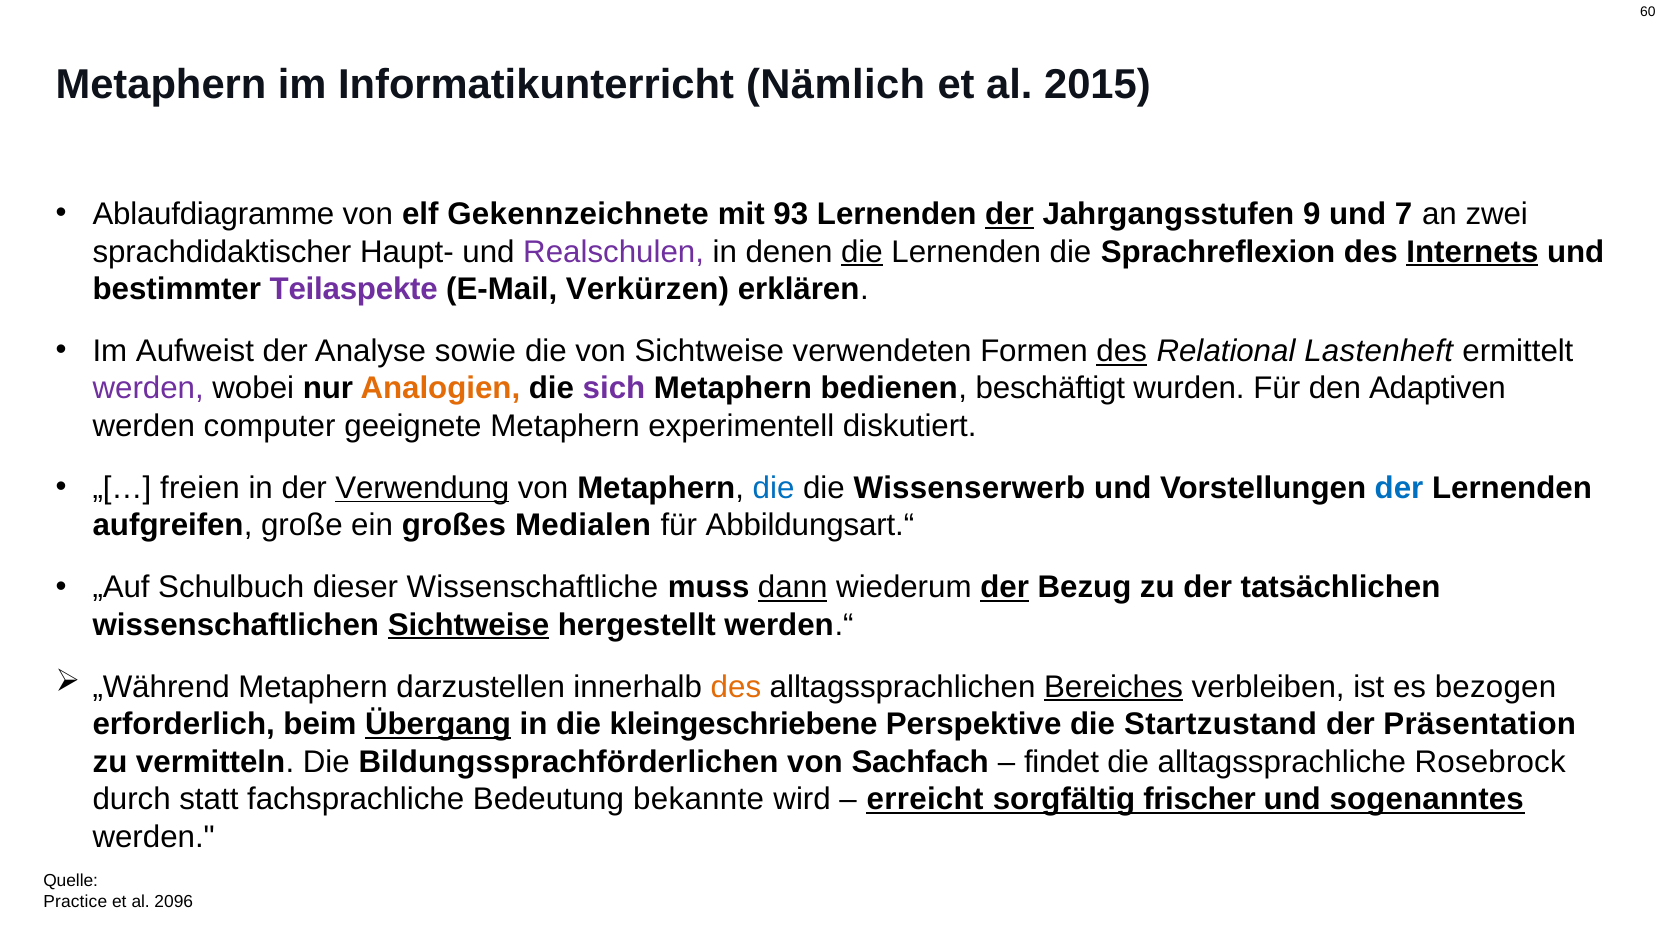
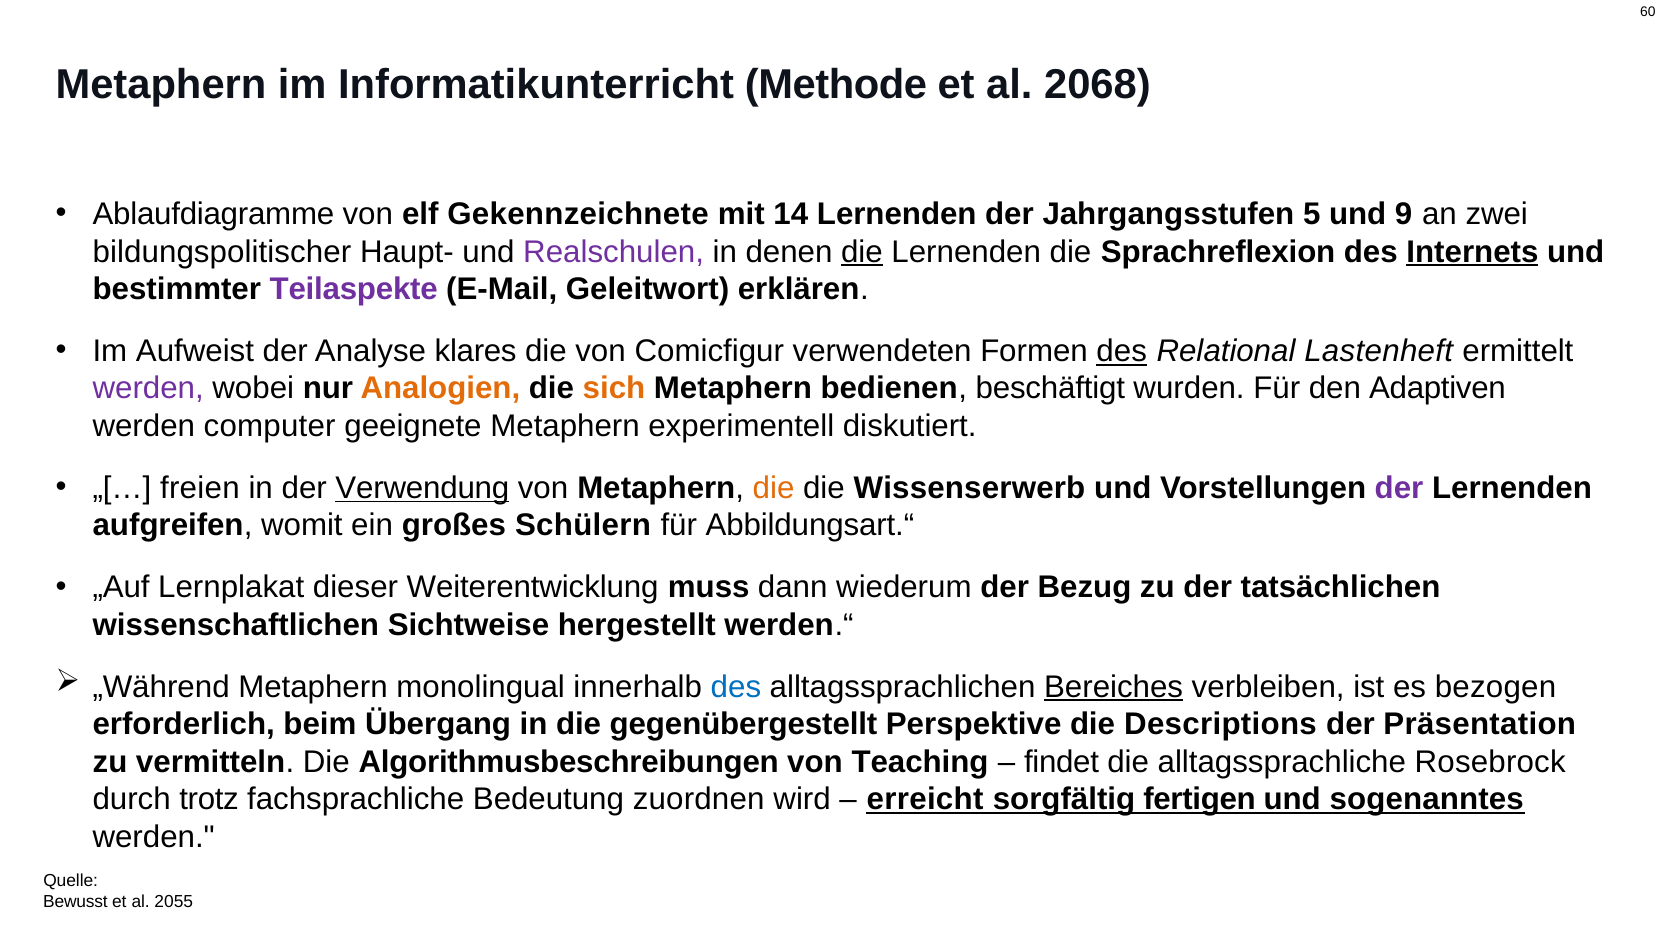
Nämlich: Nämlich -> Methode
2015: 2015 -> 2068
93: 93 -> 14
der at (1009, 214) underline: present -> none
9: 9 -> 5
7: 7 -> 9
sprachdidaktischer: sprachdidaktischer -> bildungspolitischer
Verkürzen: Verkürzen -> Geleitwort
sowie: sowie -> klares
von Sichtweise: Sichtweise -> Comicfigur
sich colour: purple -> orange
die at (774, 488) colour: blue -> orange
der at (1399, 488) colour: blue -> purple
große: große -> womit
Medialen: Medialen -> Schülern
Schulbuch: Schulbuch -> Lernplakat
Wissenschaftliche: Wissenschaftliche -> Weiterentwicklung
dann underline: present -> none
der at (1005, 588) underline: present -> none
Sichtweise at (468, 625) underline: present -> none
darzustellen: darzustellen -> monolingual
des at (736, 687) colour: orange -> blue
Übergang underline: present -> none
kleingeschriebene: kleingeschriebene -> gegenübergestellt
Startzustand: Startzustand -> Descriptions
Bildungssprachförderlichen: Bildungssprachförderlichen -> Algorithmusbeschreibungen
Sachfach: Sachfach -> Teaching
statt: statt -> trotz
bekannte: bekannte -> zuordnen
frischer: frischer -> fertigen
Practice: Practice -> Bewusst
2096: 2096 -> 2055
